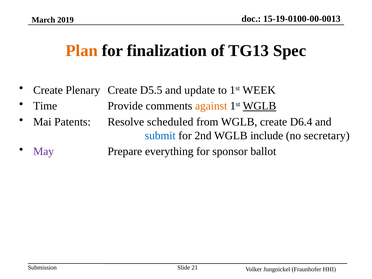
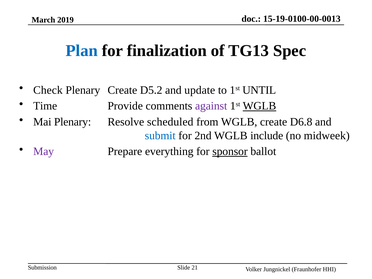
Plan colour: orange -> blue
Create at (48, 90): Create -> Check
D5.5: D5.5 -> D5.2
WEEK: WEEK -> UNTIL
against colour: orange -> purple
Mai Patents: Patents -> Plenary
D6.4: D6.4 -> D6.8
secretary: secretary -> midweek
sponsor underline: none -> present
